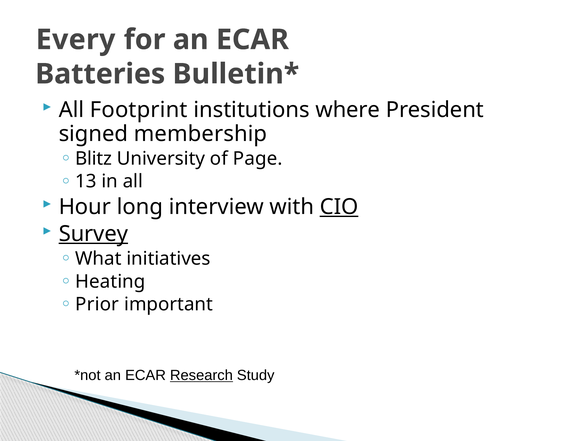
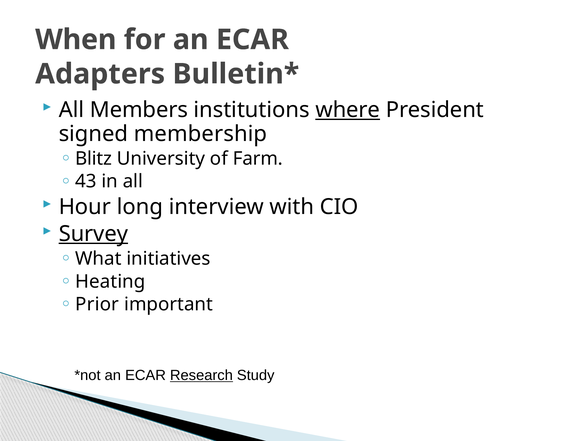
Every: Every -> When
Batteries: Batteries -> Adapters
Footprint: Footprint -> Members
where underline: none -> present
Page: Page -> Farm
13: 13 -> 43
CIO underline: present -> none
